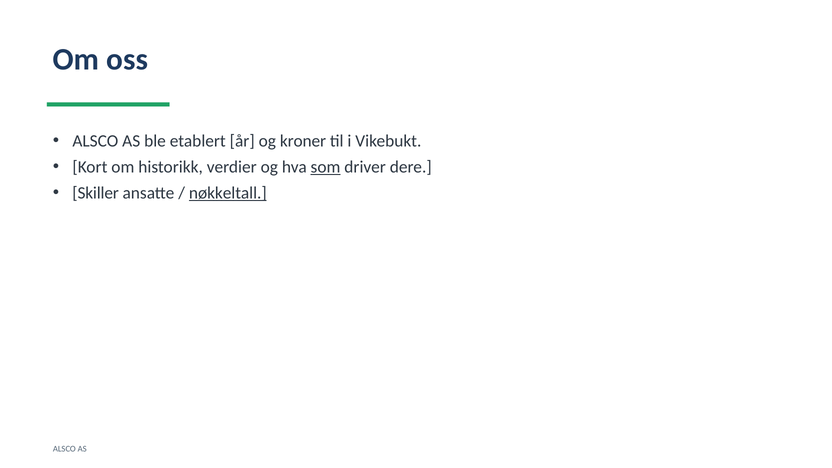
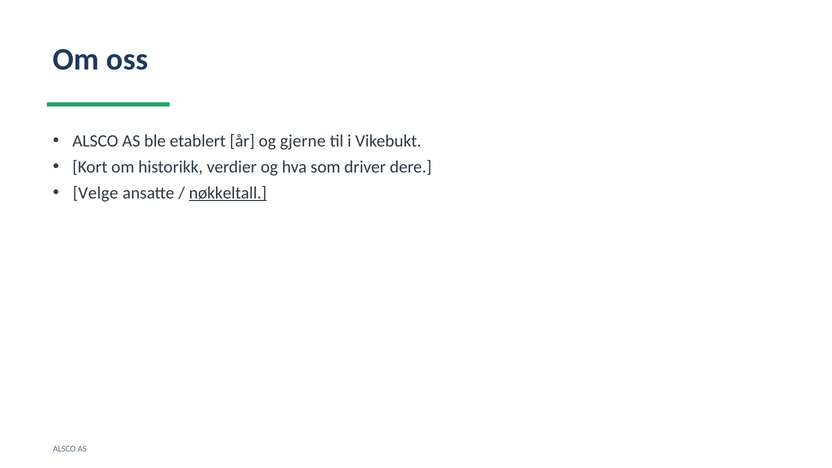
kroner: kroner -> gjerne
som underline: present -> none
Skiller: Skiller -> Velge
